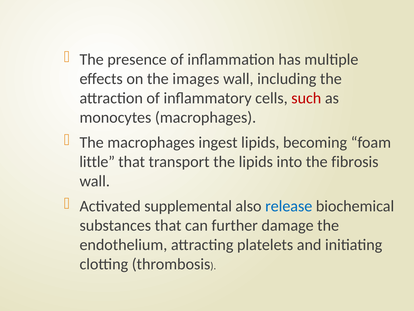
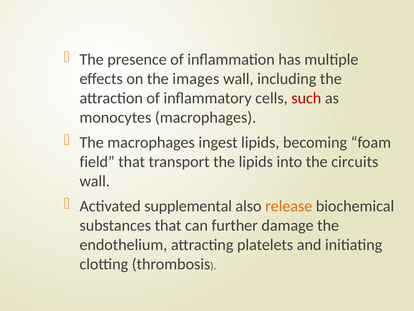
little: little -> field
fibrosis: fibrosis -> circuits
release colour: blue -> orange
